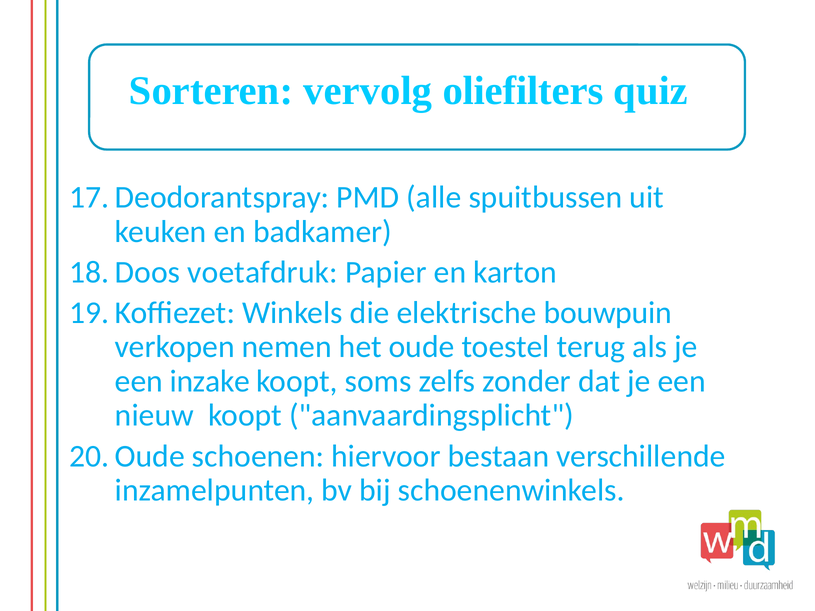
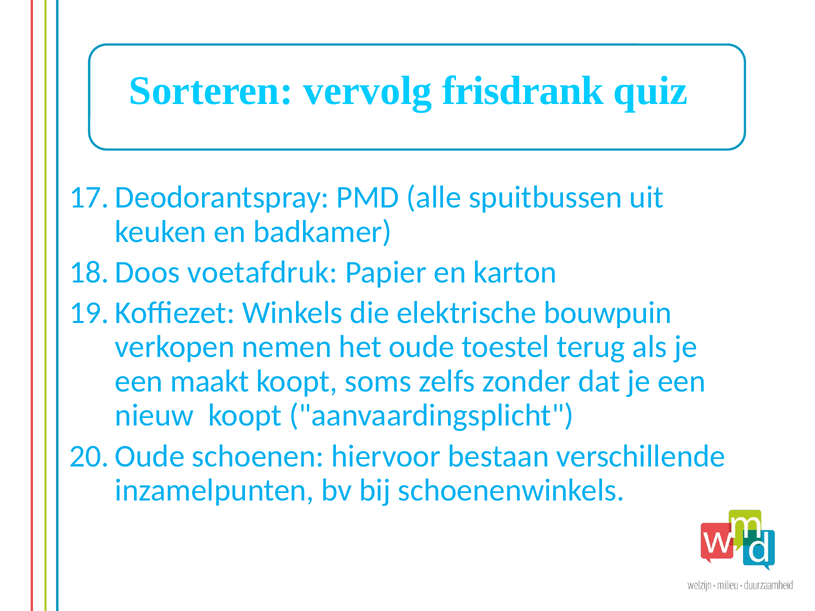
oliefilters: oliefilters -> frisdrank
inzake: inzake -> maakt
